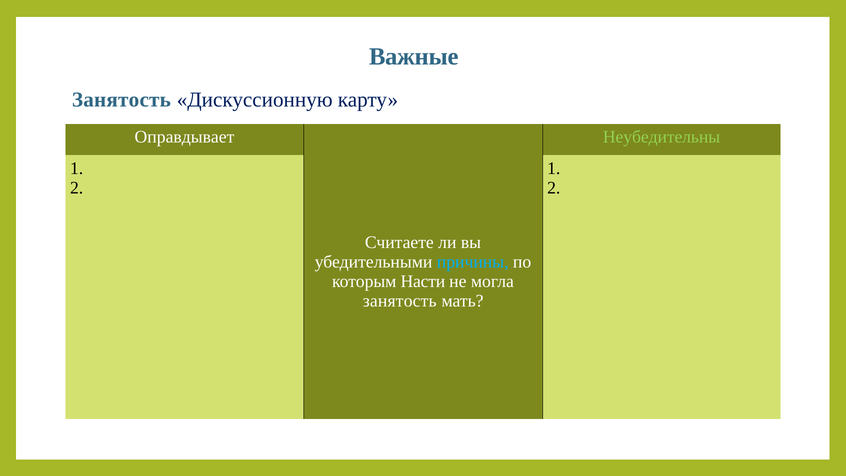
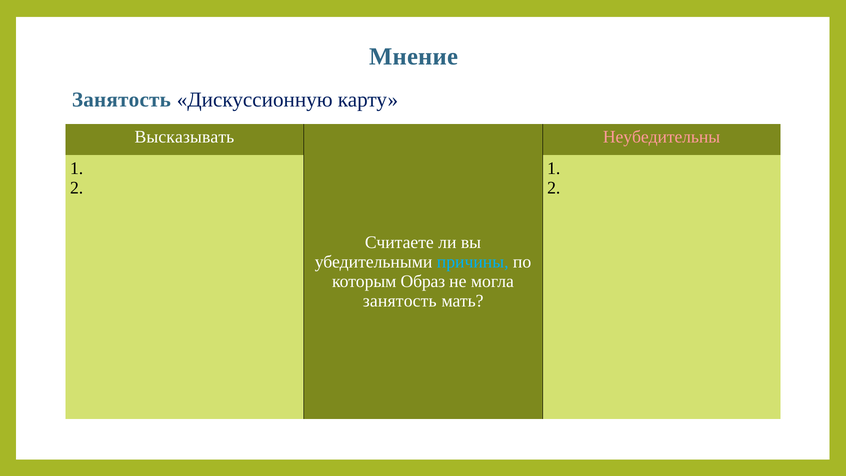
Важные: Важные -> Мнение
Оправдывает: Оправдывает -> Высказывать
Неубедительны colour: light green -> pink
Насти: Насти -> Образ
